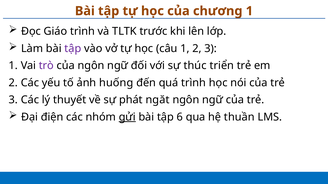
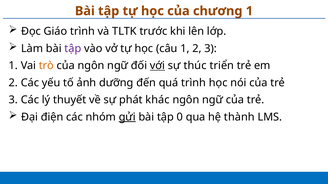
trò colour: purple -> orange
với underline: none -> present
huống: huống -> dưỡng
ngăt: ngăt -> khác
6: 6 -> 0
thuần: thuần -> thành
